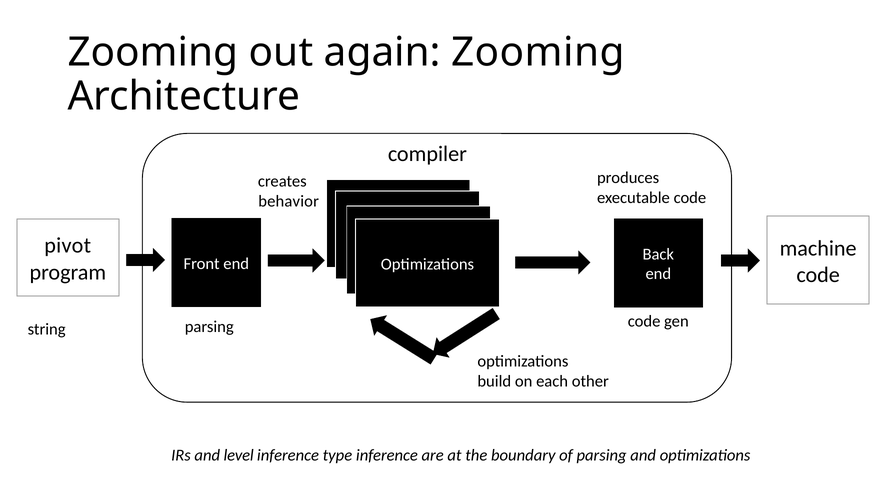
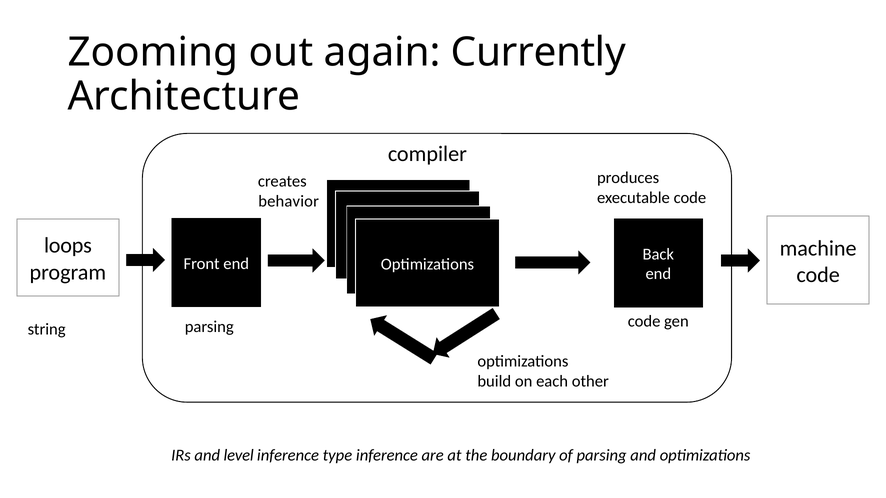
again Zooming: Zooming -> Currently
pivot: pivot -> loops
